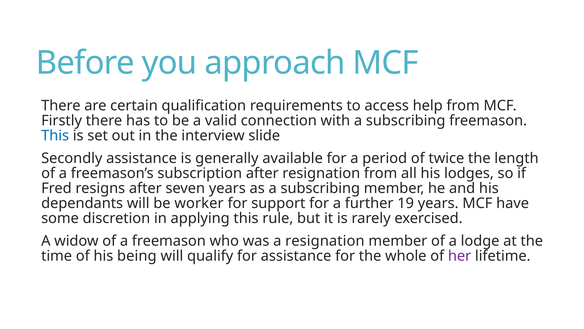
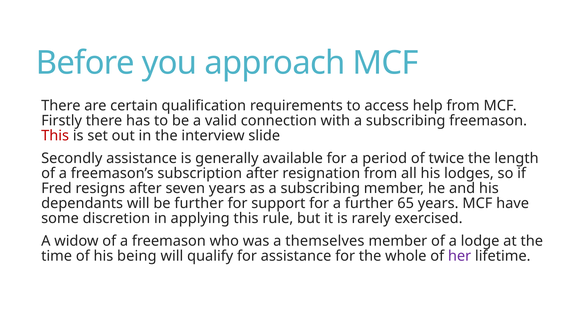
This at (55, 135) colour: blue -> red
be worker: worker -> further
19: 19 -> 65
a resignation: resignation -> themselves
